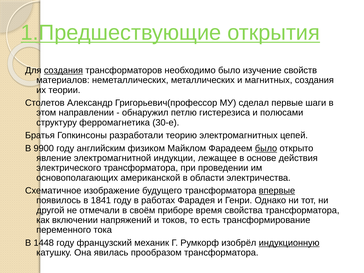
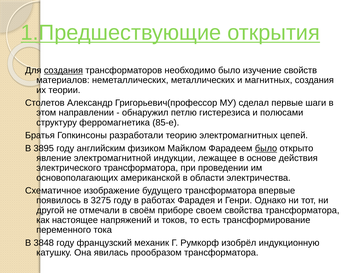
30-е: 30-е -> 85-е
9900: 9900 -> 3895
впервые underline: present -> none
1841: 1841 -> 3275
время: время -> своем
включении: включении -> настоящее
1448: 1448 -> 3848
индукционную underline: present -> none
